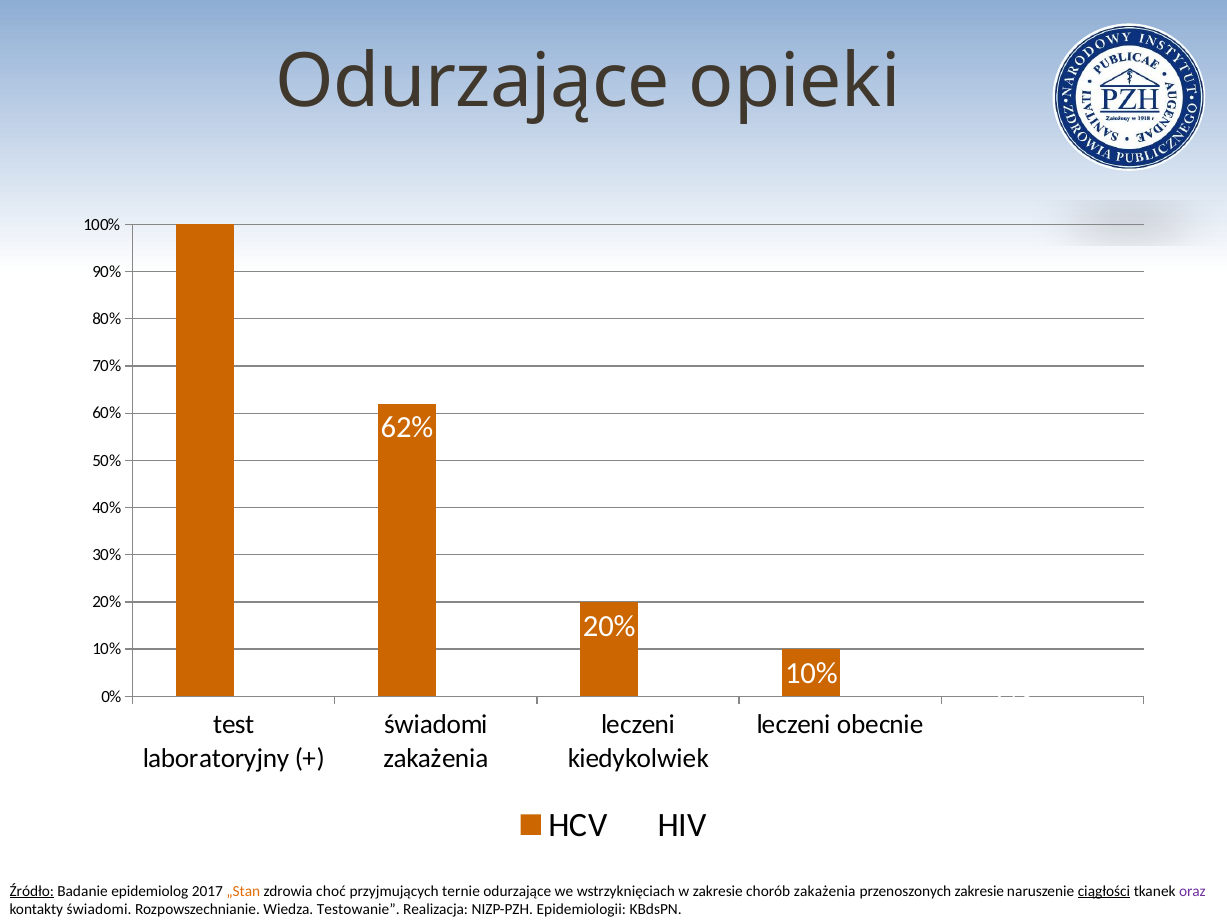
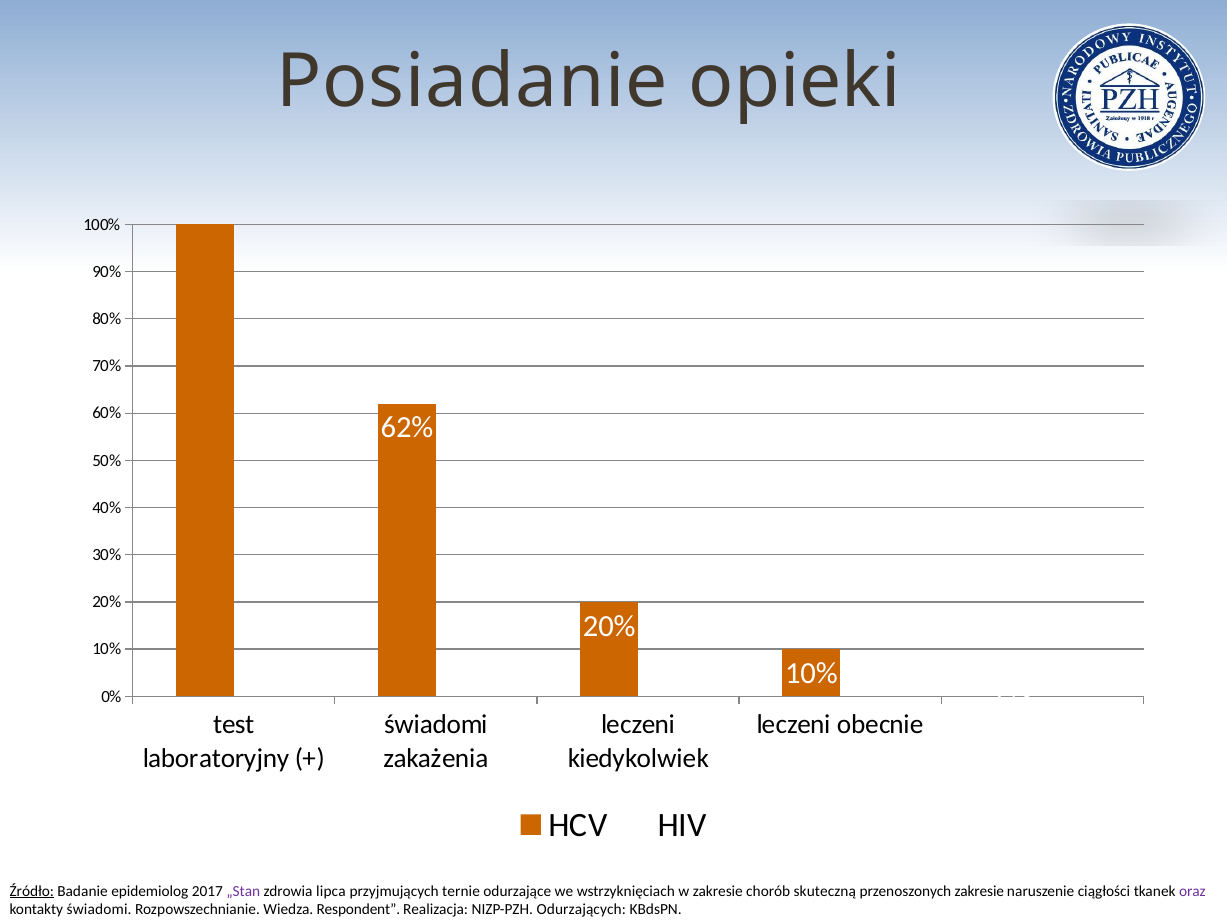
Odurzające at (473, 82): Odurzające -> Posiadanie
„Stan colour: orange -> purple
choć: choć -> lipca
chorób zakażenia: zakażenia -> skuteczną
ciągłości underline: present -> none
Testowanie: Testowanie -> Respondent
Epidemiologii: Epidemiologii -> Odurzających
